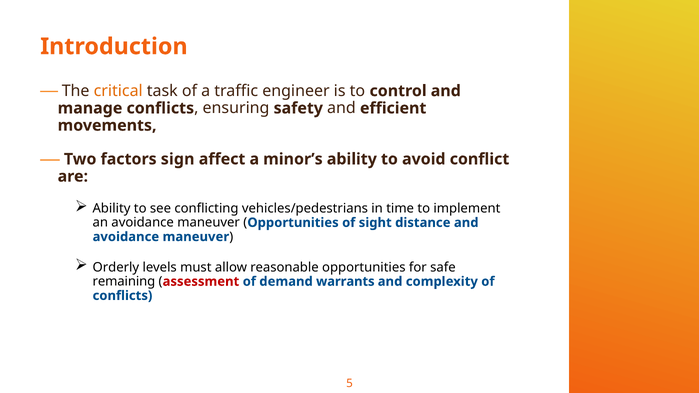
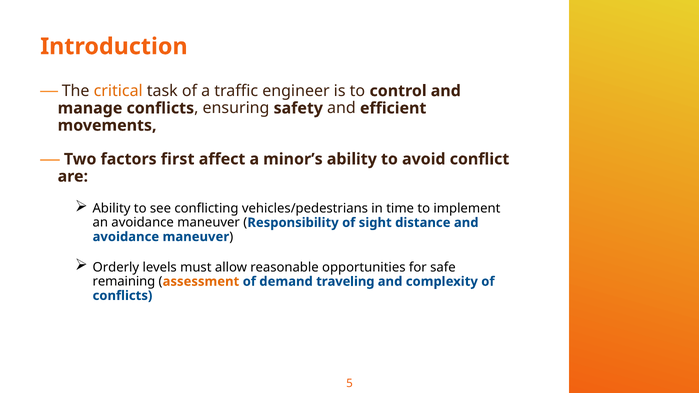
sign: sign -> first
Opportunities at (293, 223): Opportunities -> Responsibility
assessment colour: red -> orange
warrants: warrants -> traveling
